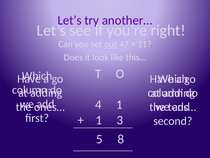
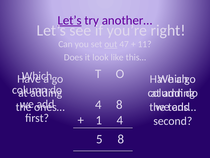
Let’s at (70, 20) underline: none -> present
4 1: 1 -> 8
1 3: 3 -> 4
